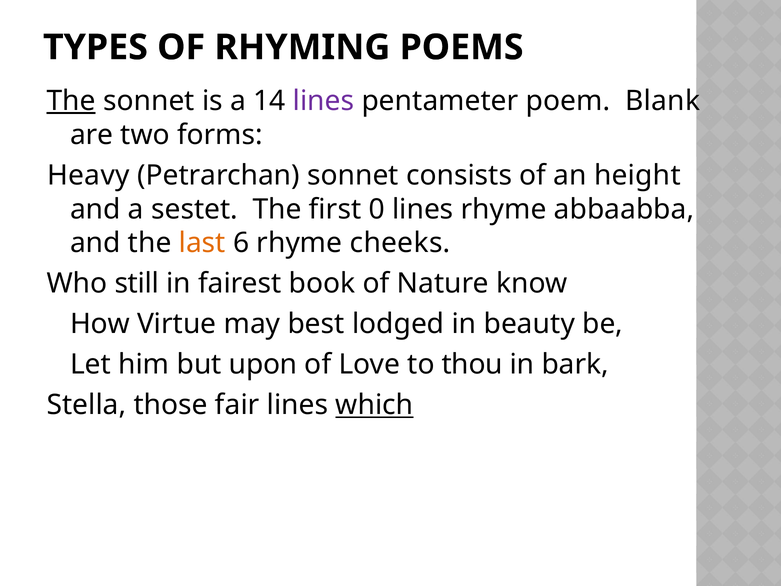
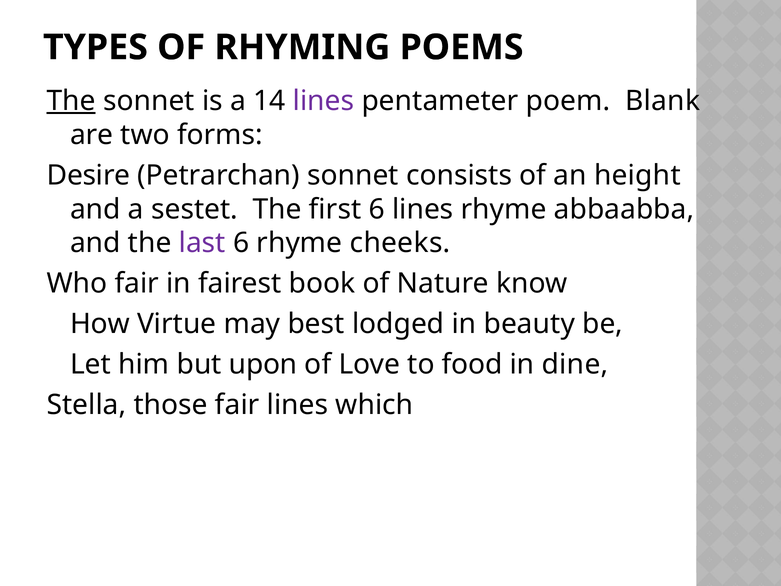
Heavy: Heavy -> Desire
first 0: 0 -> 6
last colour: orange -> purple
Who still: still -> fair
thou: thou -> food
bark: bark -> dine
which underline: present -> none
